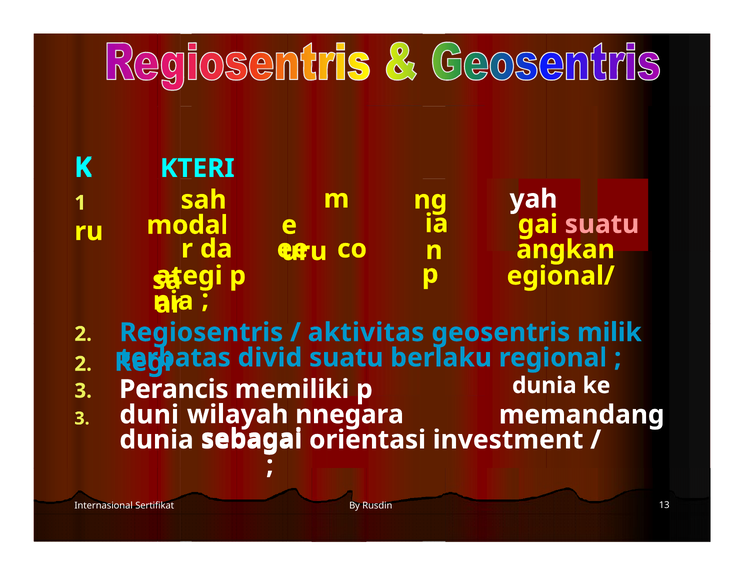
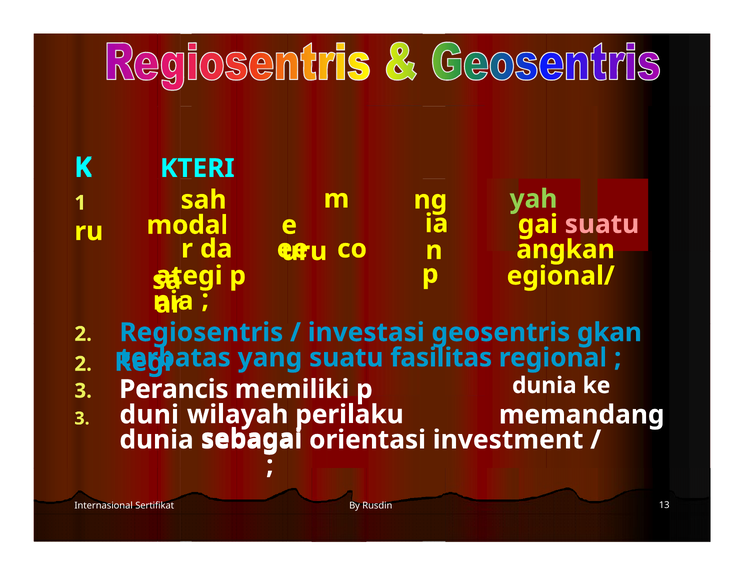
yah colour: white -> light green
aktivitas: aktivitas -> investasi
milik: milik -> gkan
divid: divid -> yang
berlaku: berlaku -> fasilitas
nnegara: nnegara -> perilaku
